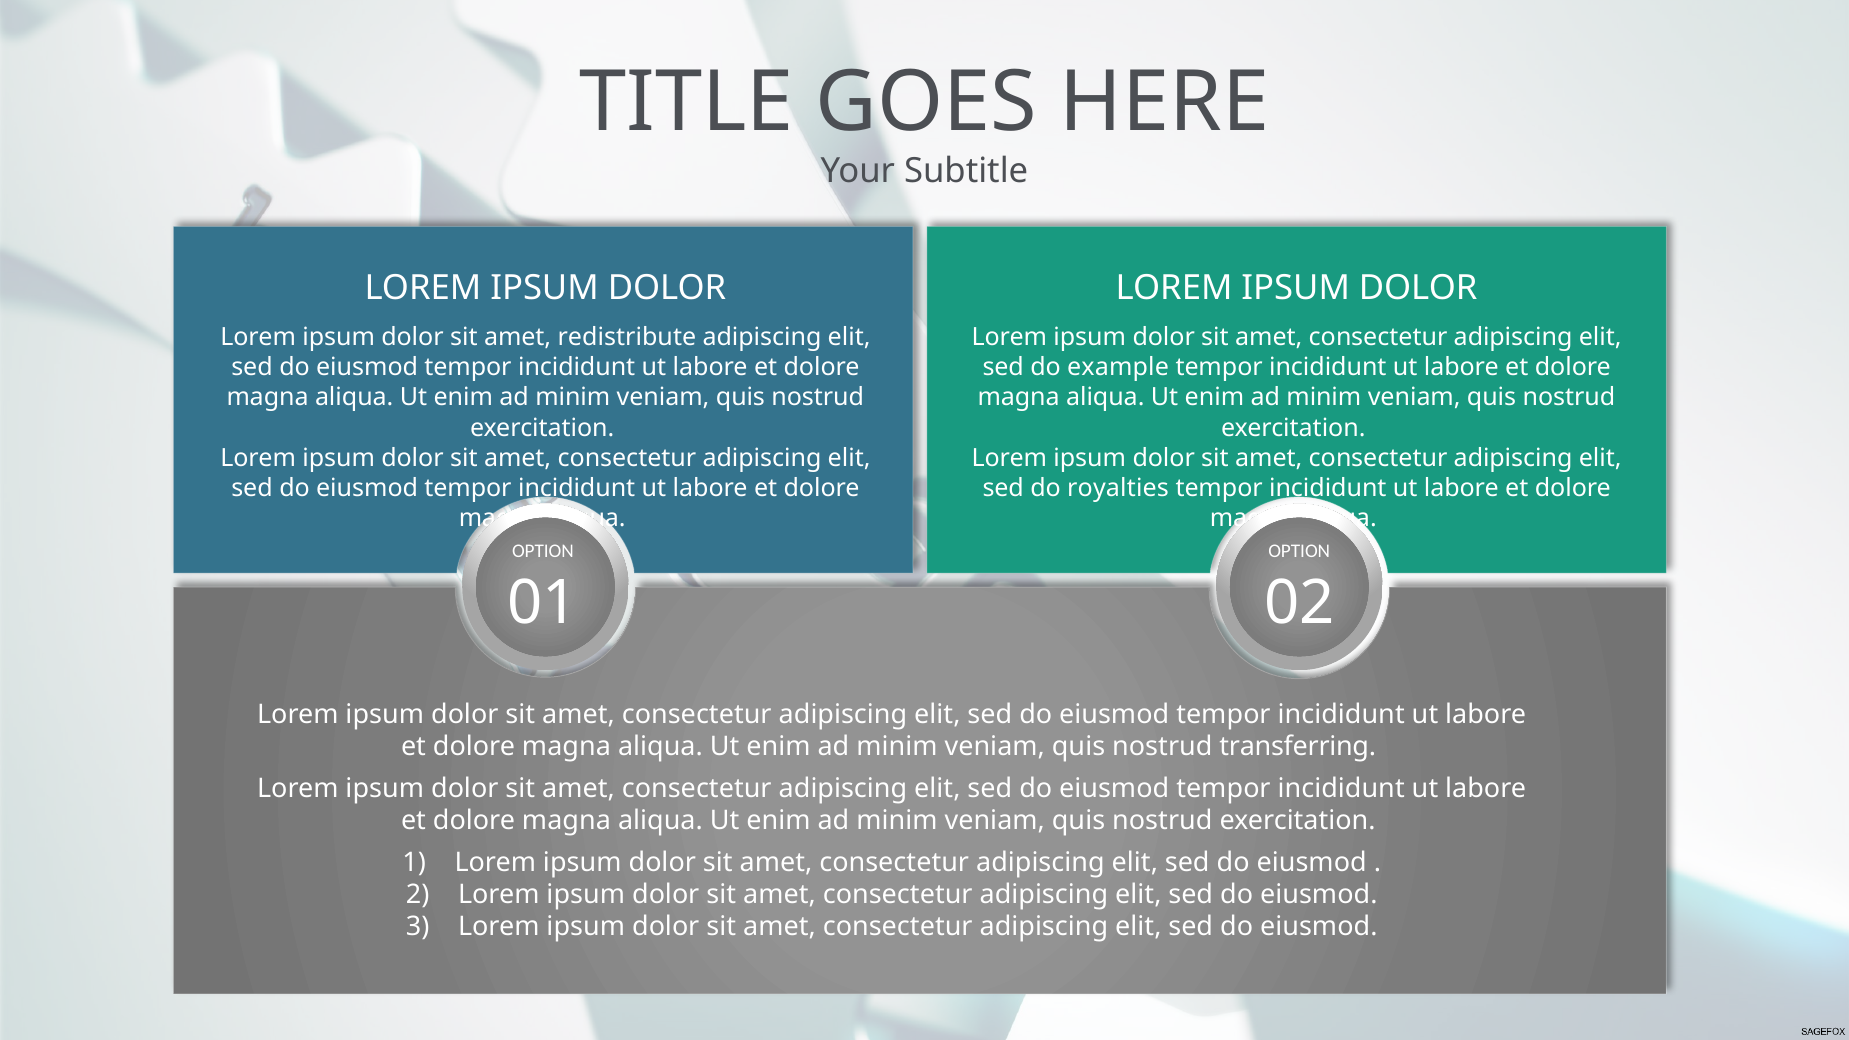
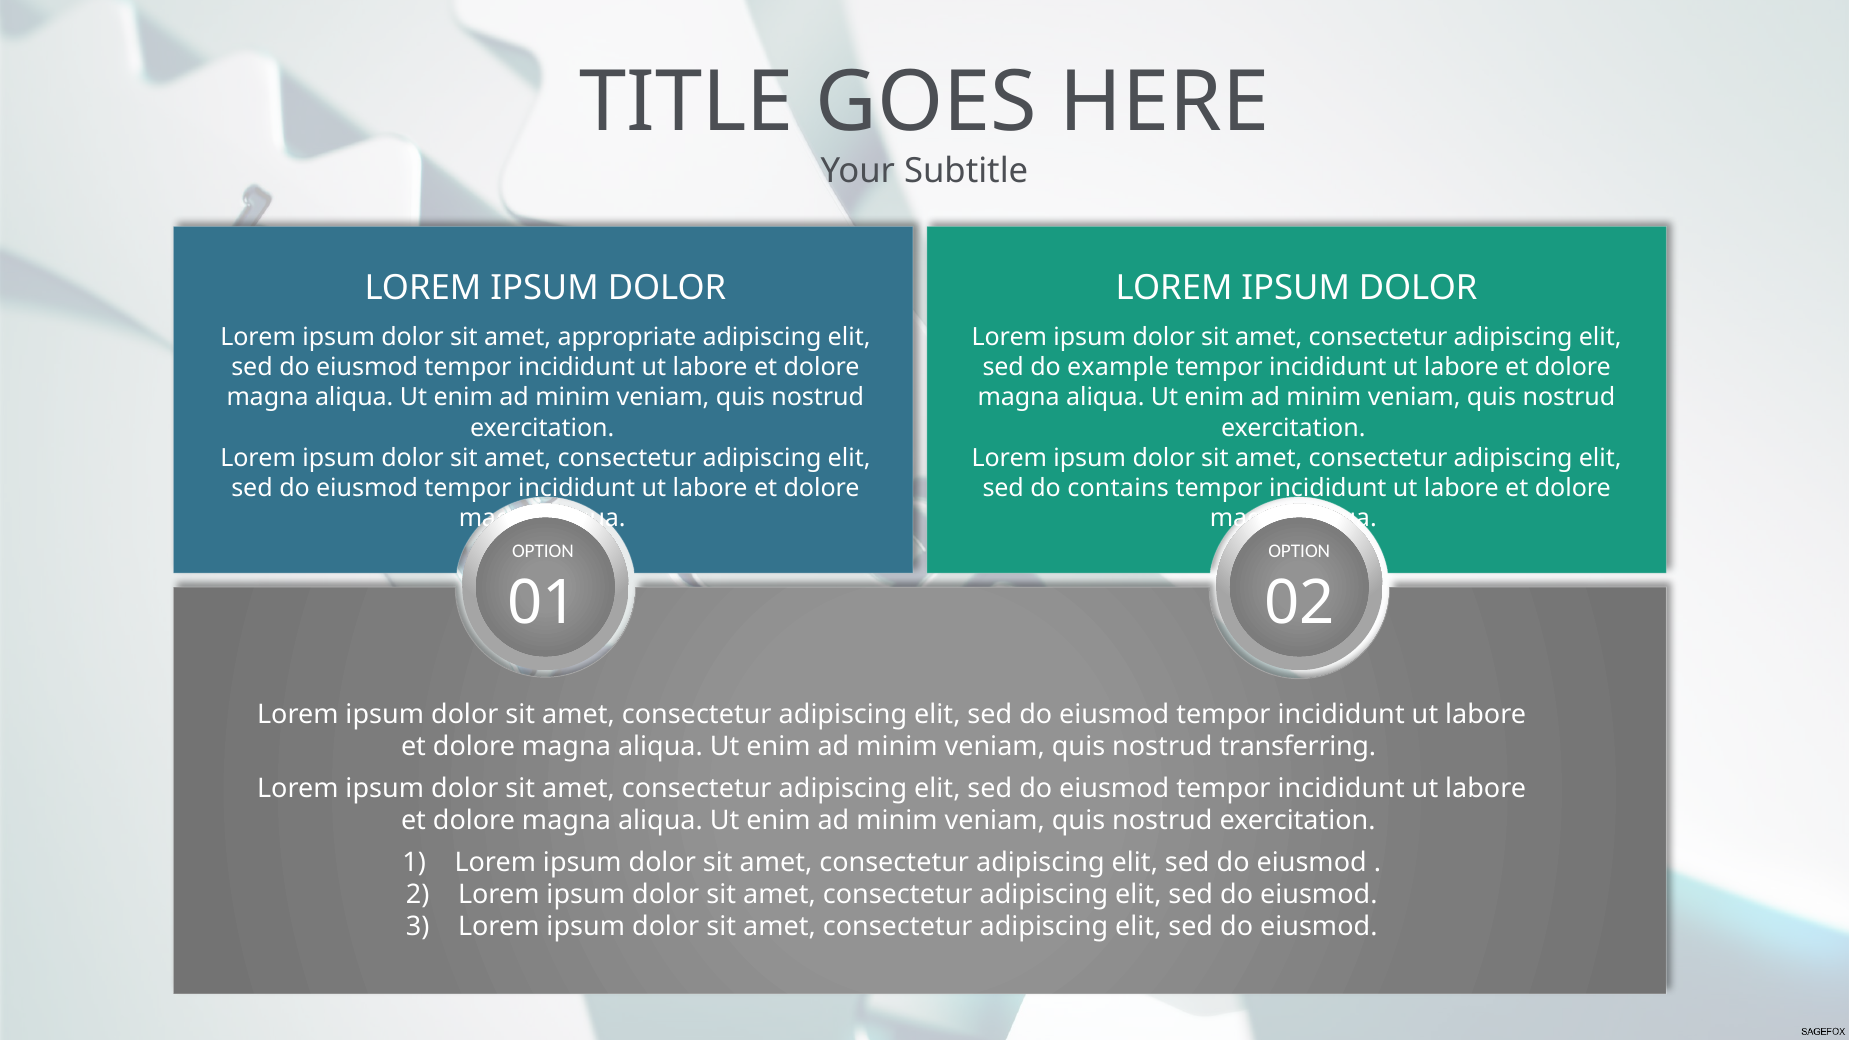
redistribute: redistribute -> appropriate
royalties: royalties -> contains
